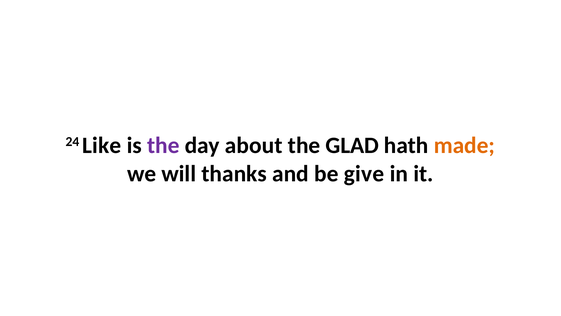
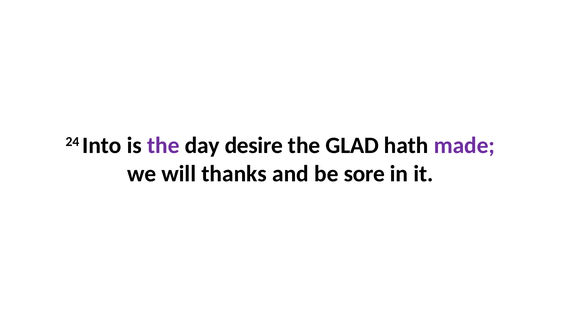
Like: Like -> Into
about: about -> desire
made colour: orange -> purple
give: give -> sore
